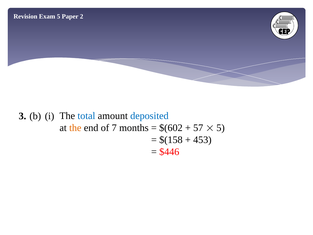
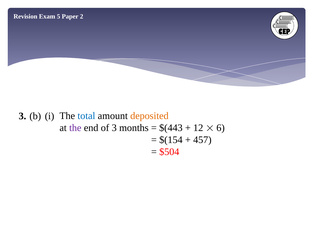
deposited colour: blue -> orange
the at (75, 128) colour: orange -> purple
of 7: 7 -> 3
$(602: $(602 -> $(443
57: 57 -> 12
5 at (221, 128): 5 -> 6
$(158: $(158 -> $(154
453: 453 -> 457
$446: $446 -> $504
